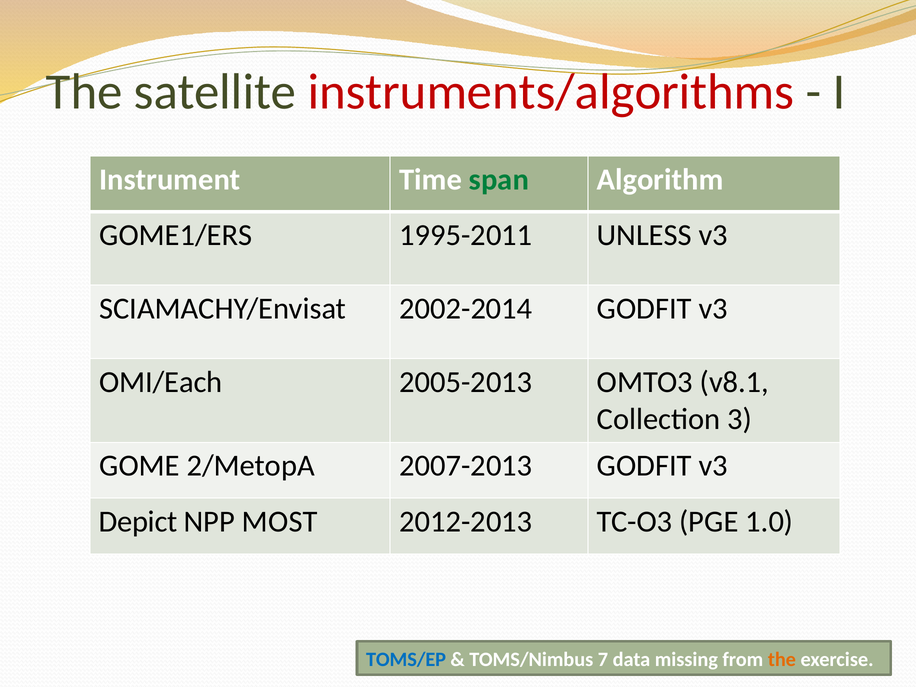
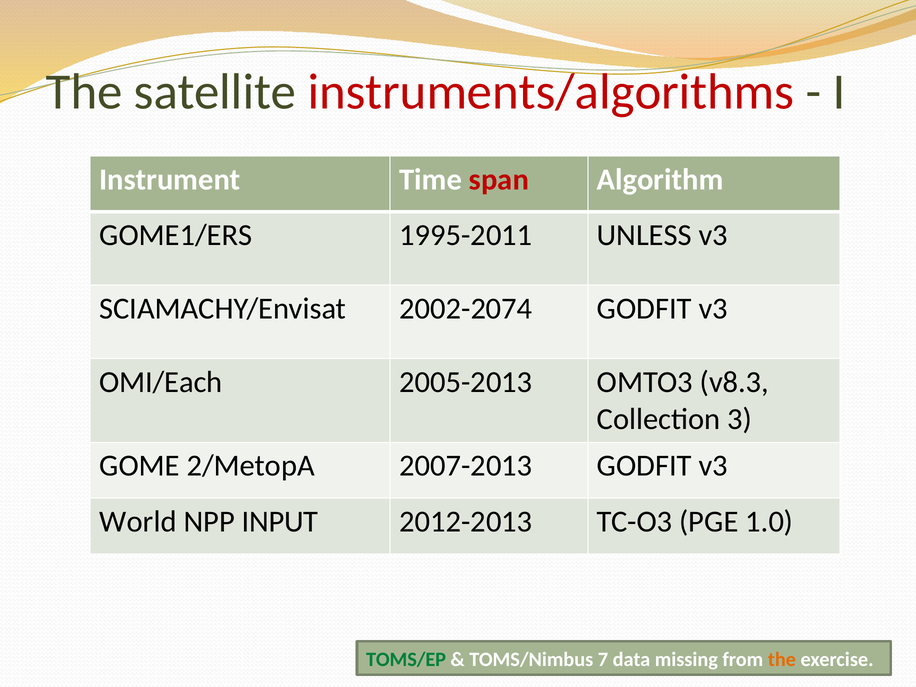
span colour: green -> red
2002-2014: 2002-2014 -> 2002-2074
v8.1: v8.1 -> v8.3
Depict: Depict -> World
MOST: MOST -> INPUT
TOMS/EP colour: blue -> green
